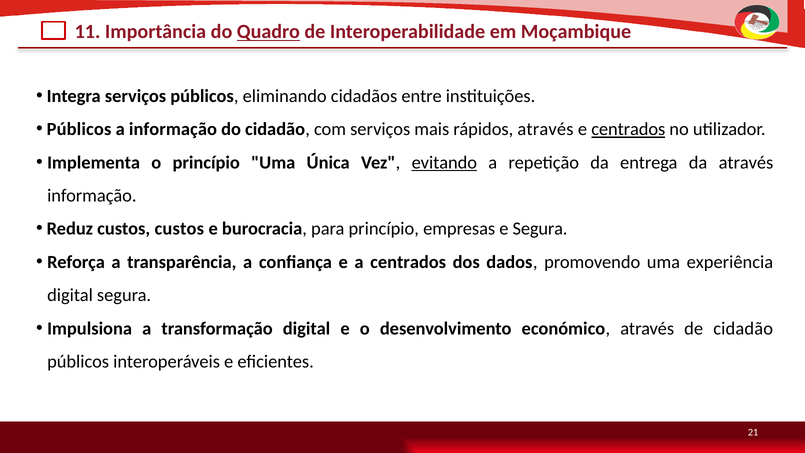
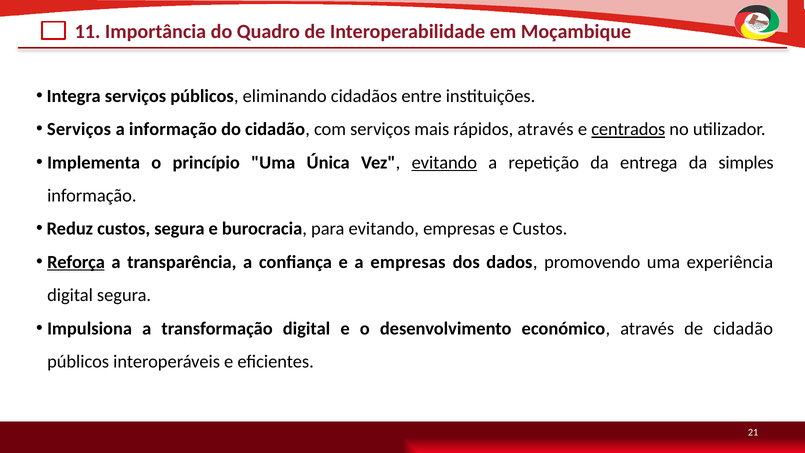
Quadro underline: present -> none
Públicos at (79, 129): Públicos -> Serviços
da através: através -> simples
custos custos: custos -> segura
para princípio: princípio -> evitando
e Segura: Segura -> Custos
Reforça underline: none -> present
a centrados: centrados -> empresas
